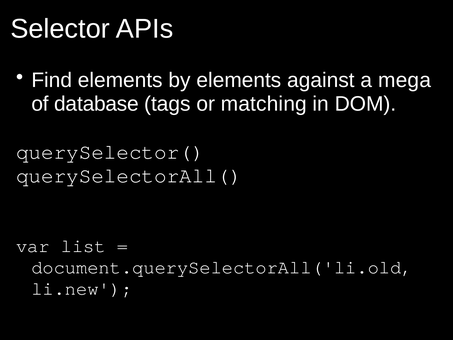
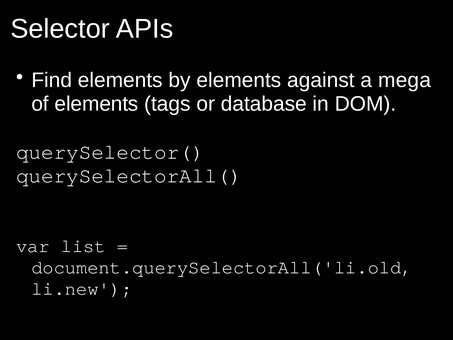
of database: database -> elements
matching: matching -> database
